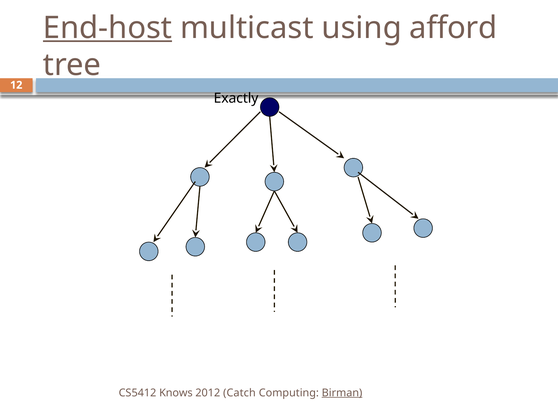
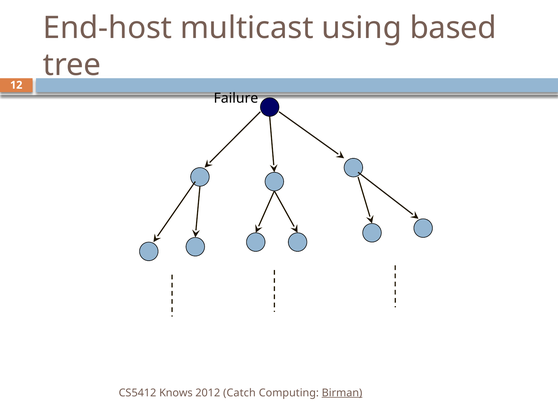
End-host underline: present -> none
afford: afford -> based
Exactly: Exactly -> Failure
